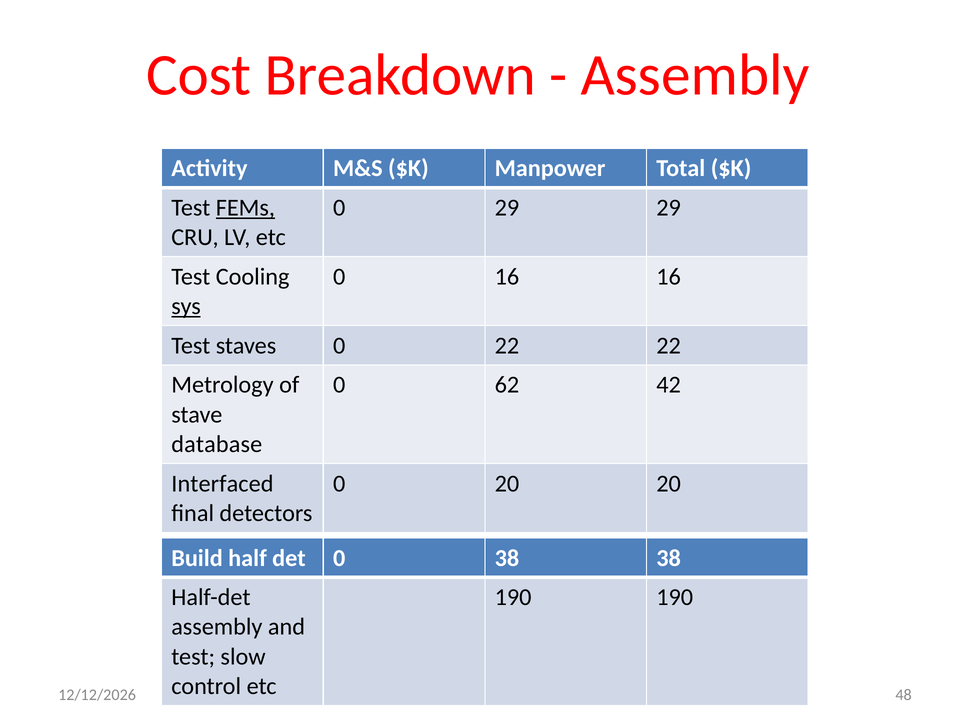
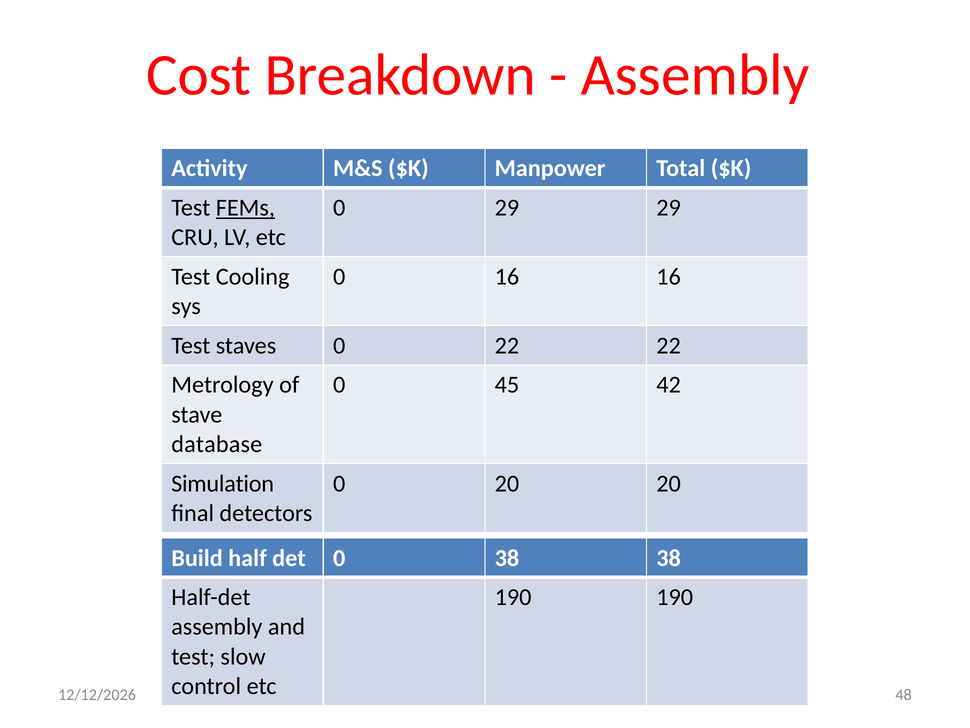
sys underline: present -> none
62: 62 -> 45
Interfaced: Interfaced -> Simulation
